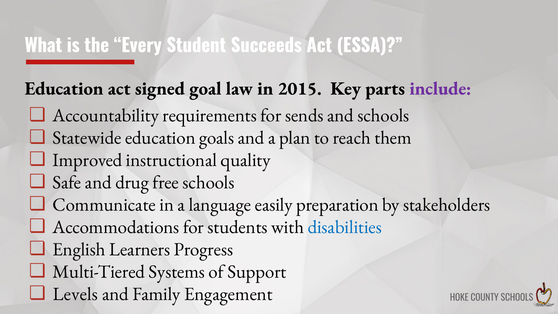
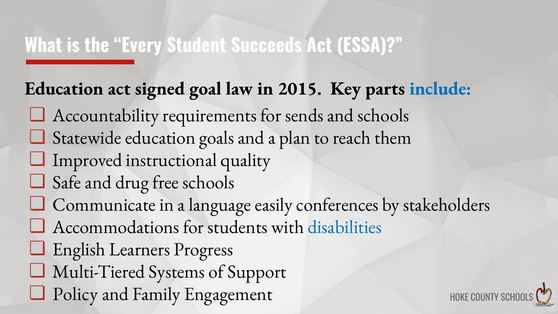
include colour: purple -> blue
preparation: preparation -> conferences
Levels: Levels -> Policy
